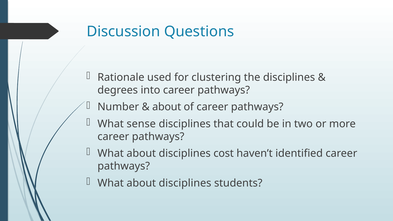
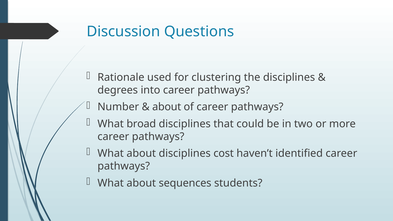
sense: sense -> broad
disciplines at (185, 183): disciplines -> sequences
